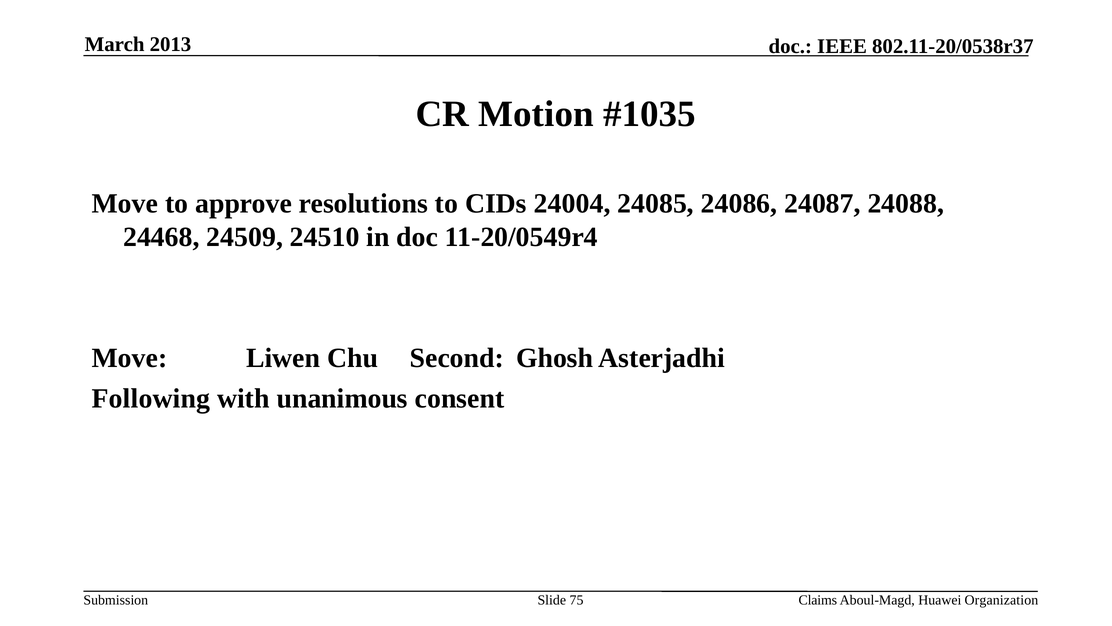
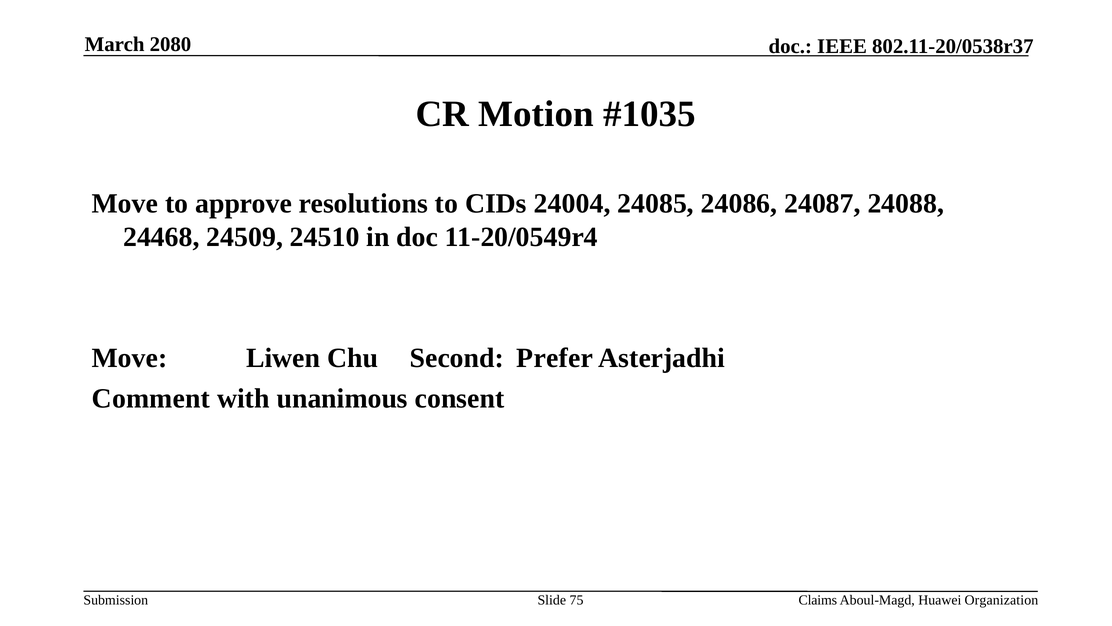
2013: 2013 -> 2080
Ghosh: Ghosh -> Prefer
Following: Following -> Comment
